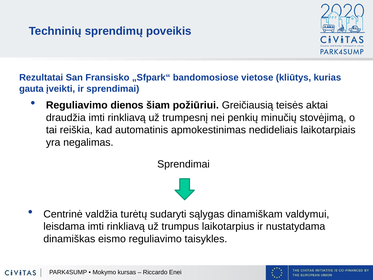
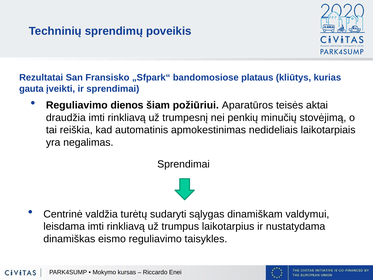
vietose: vietose -> plataus
Greičiausią: Greičiausią -> Aparatūros
